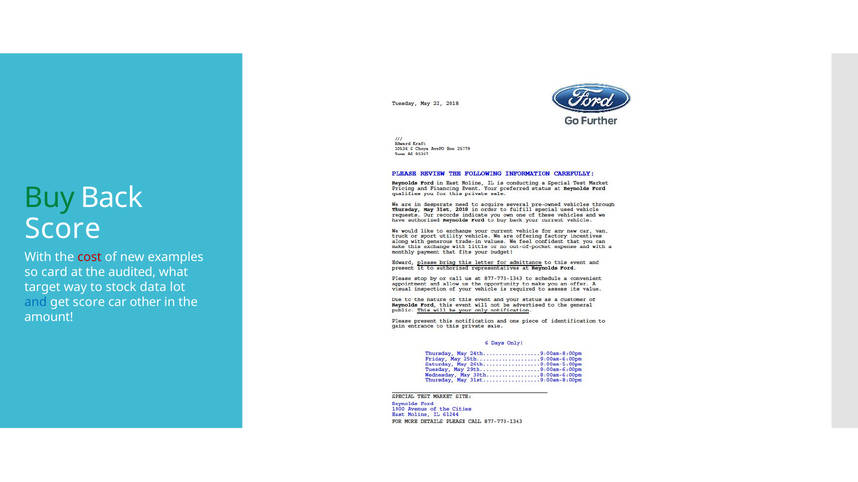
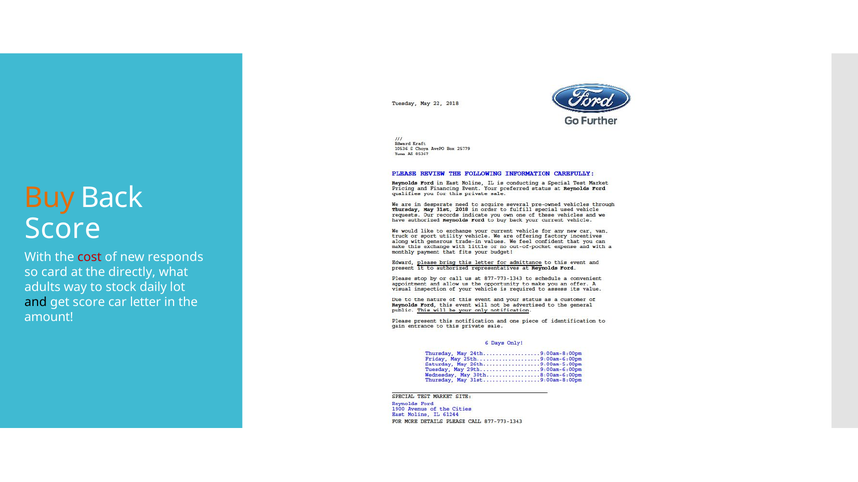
Buy colour: green -> orange
examples: examples -> responds
audited: audited -> directly
target: target -> adults
data: data -> daily
and colour: blue -> black
other: other -> letter
